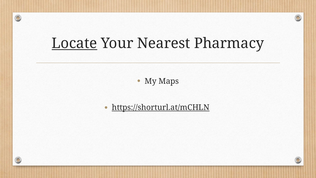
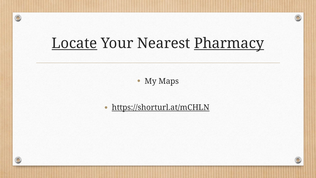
Pharmacy underline: none -> present
